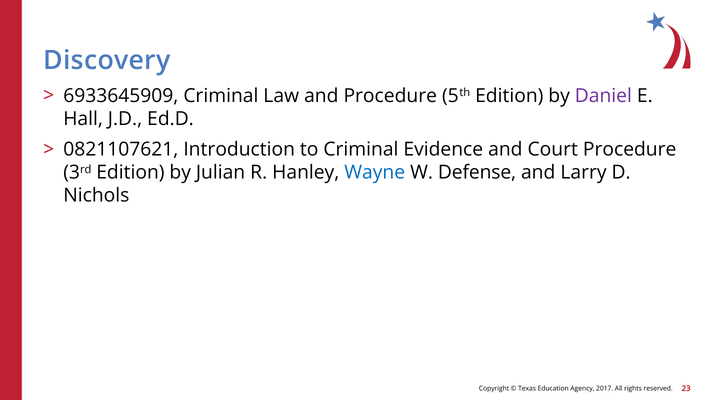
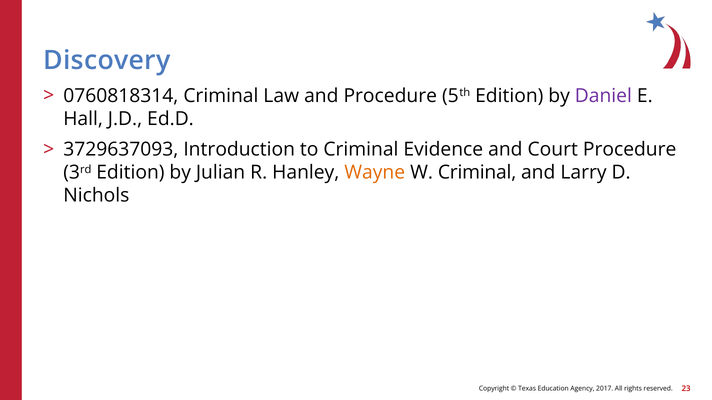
6933645909: 6933645909 -> 0760818314
0821107621: 0821107621 -> 3729637093
Wayne colour: blue -> orange
W Defense: Defense -> Criminal
